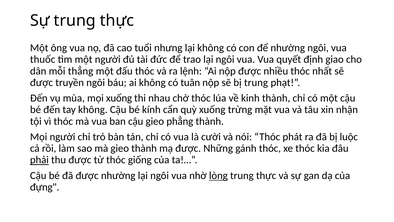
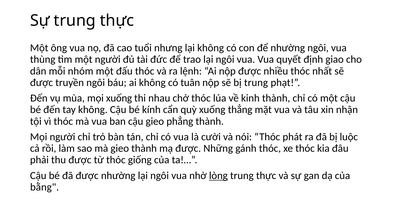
thuốc: thuốc -> thùng
thẳng: thẳng -> nhóm
trừng: trừng -> thẳng
phải underline: present -> none
đựng: đựng -> bằng
